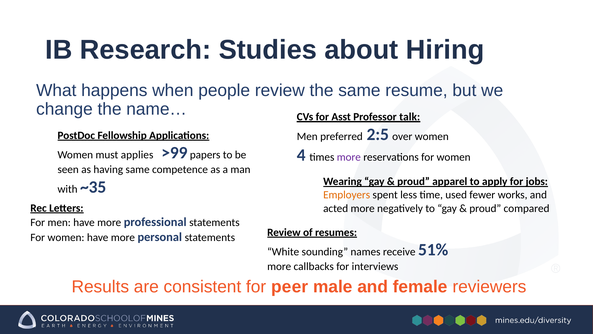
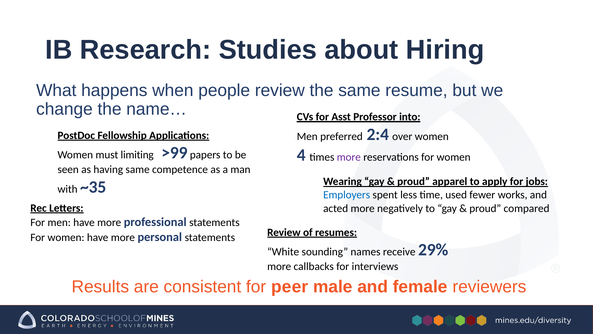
talk: talk -> into
2:5: 2:5 -> 2:4
applies: applies -> limiting
Employers colour: orange -> blue
51%: 51% -> 29%
